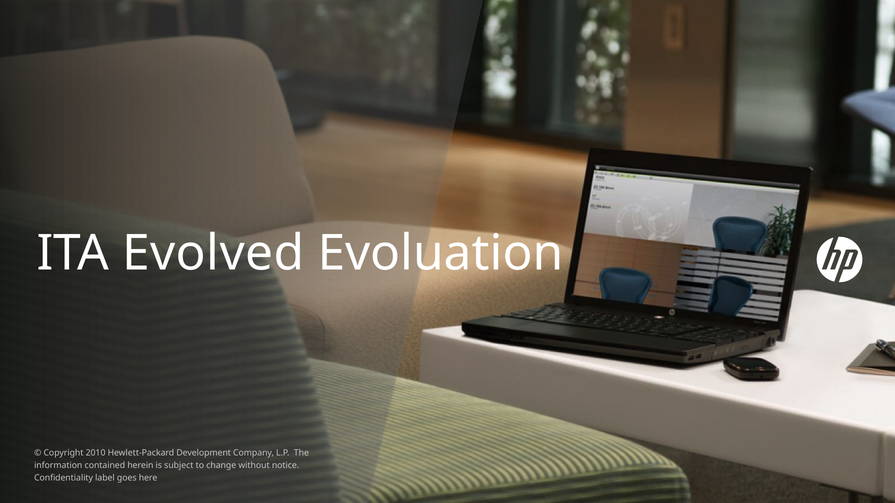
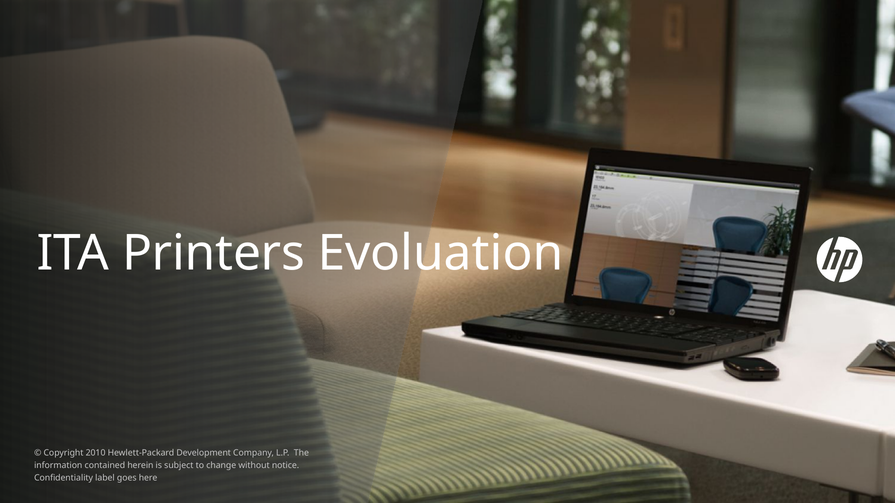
Evolved: Evolved -> Printers
